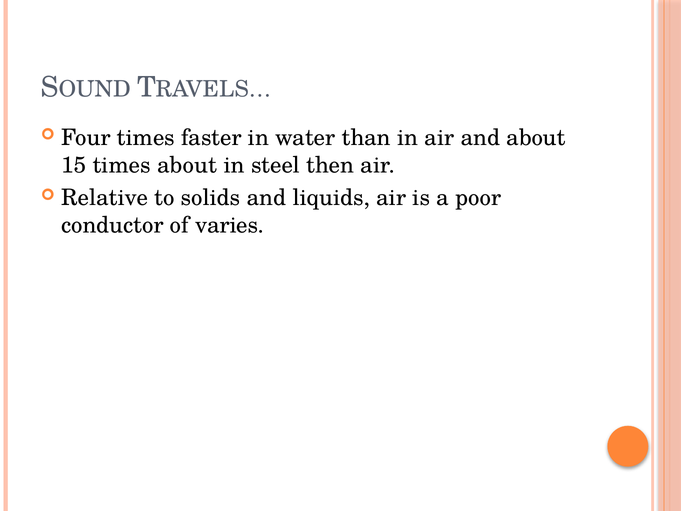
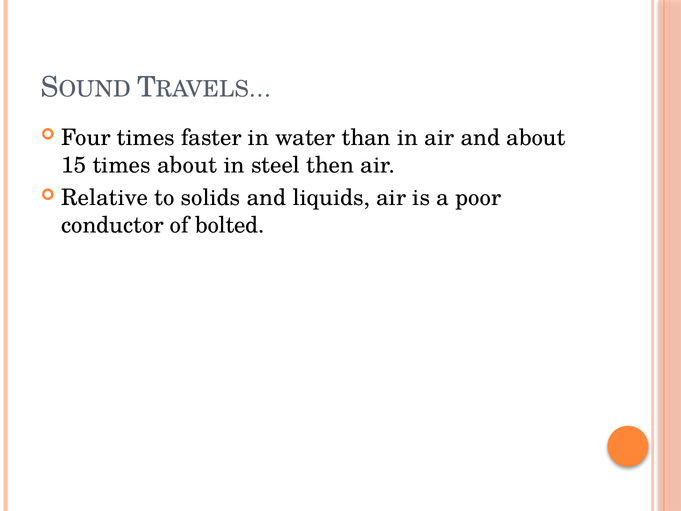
varies: varies -> bolted
